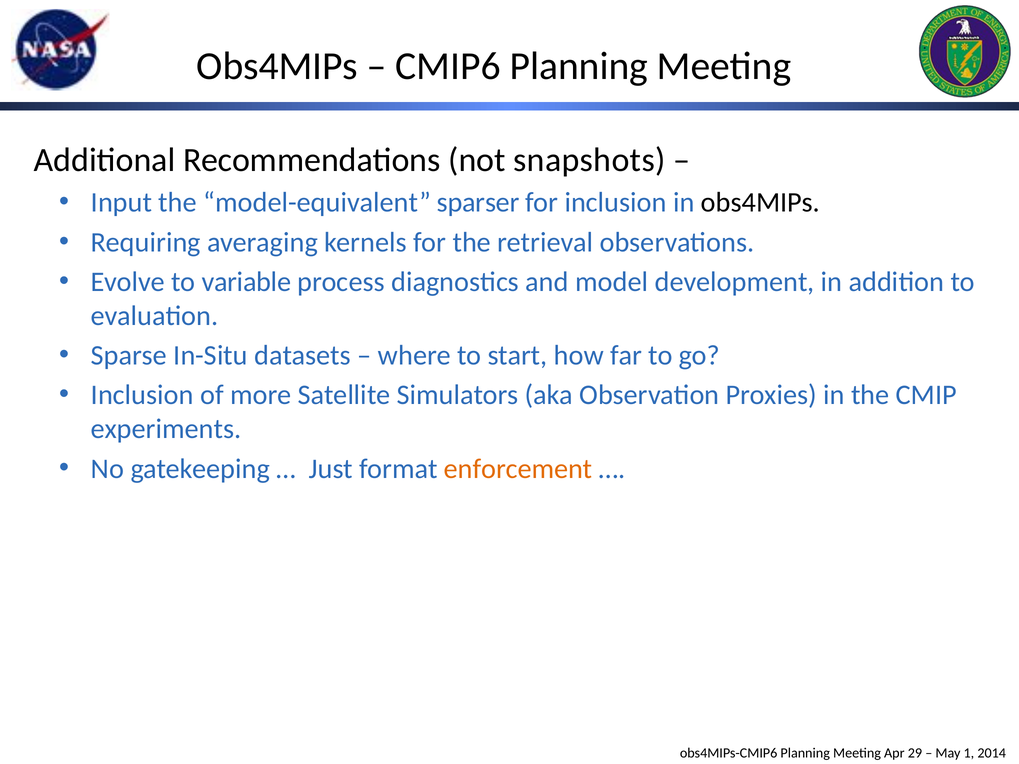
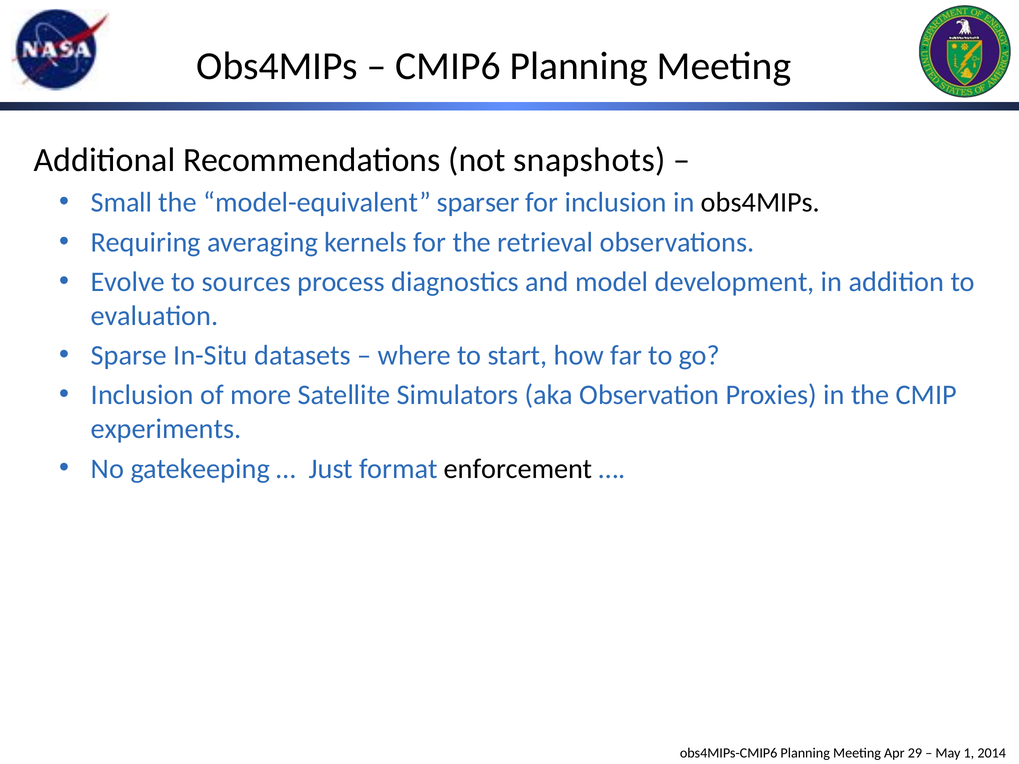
Input: Input -> Small
variable: variable -> sources
enforcement colour: orange -> black
